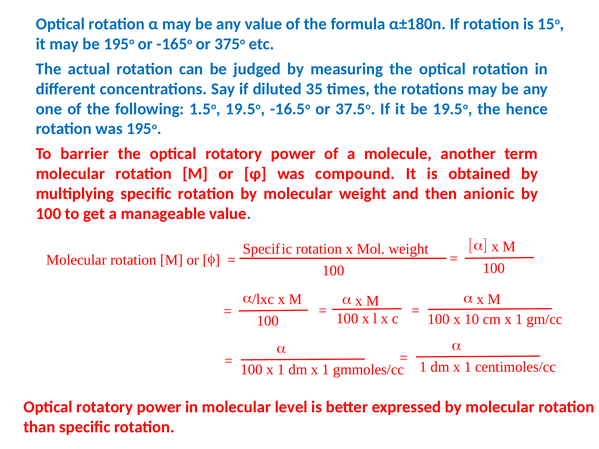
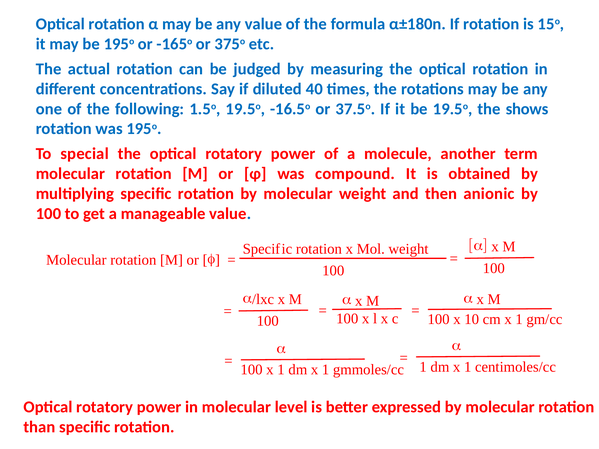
35: 35 -> 40
hence: hence -> shows
barrier: barrier -> special
